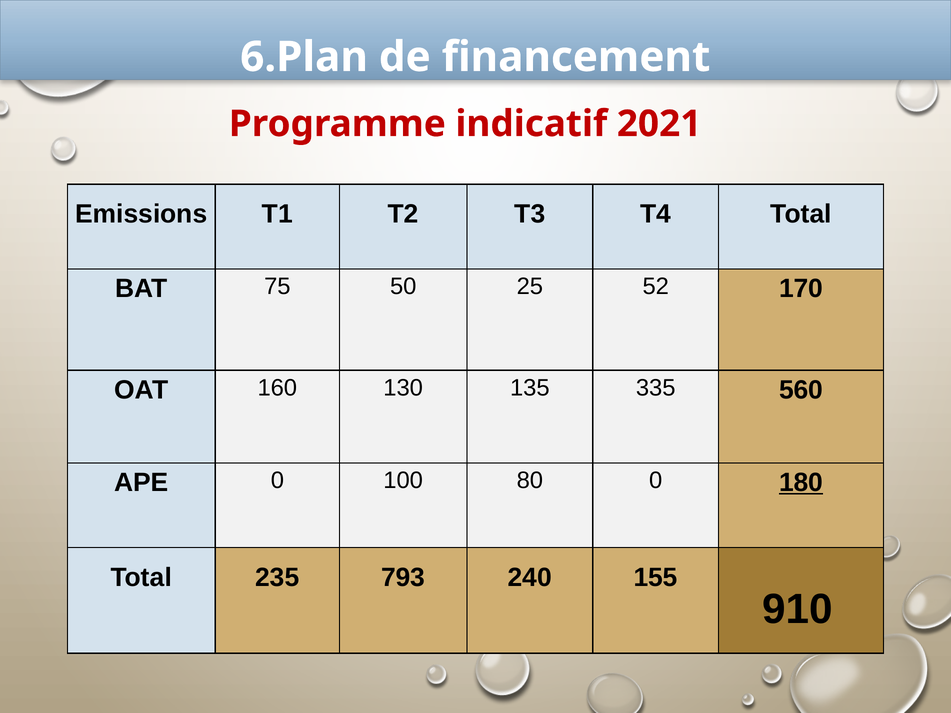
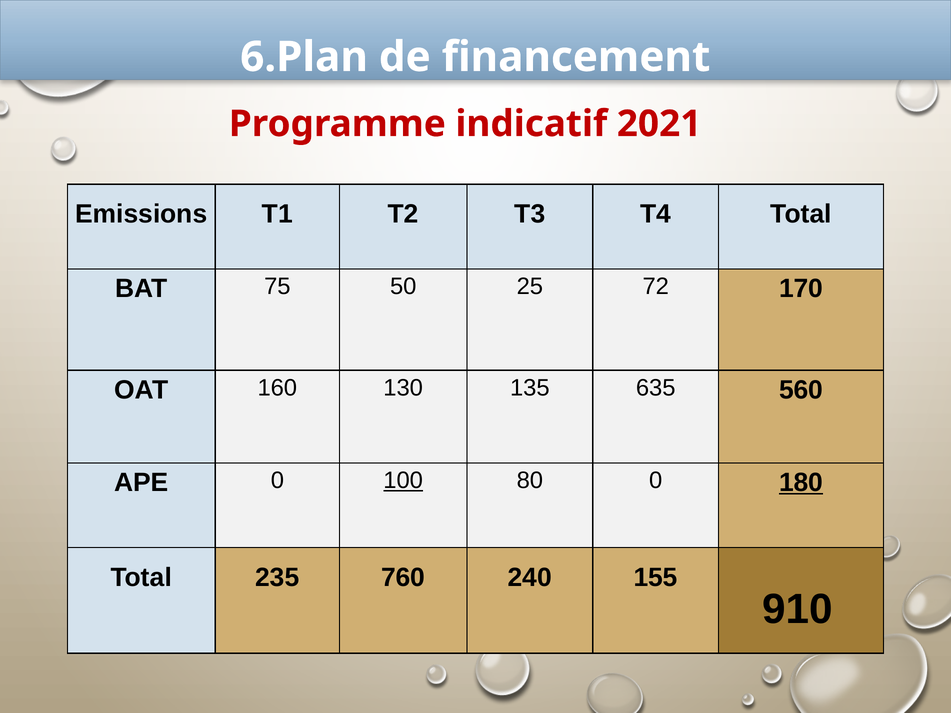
52: 52 -> 72
335: 335 -> 635
100 underline: none -> present
793: 793 -> 760
